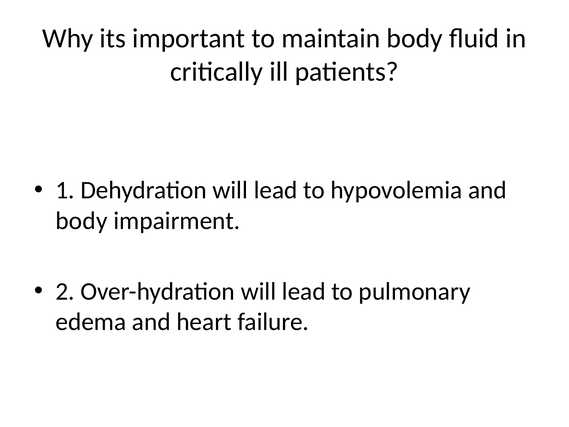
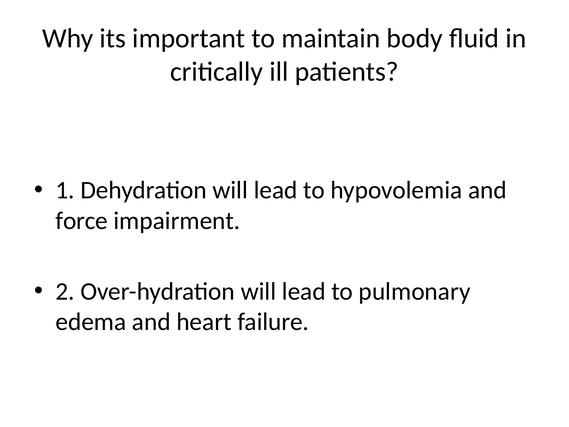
body at (81, 221): body -> force
